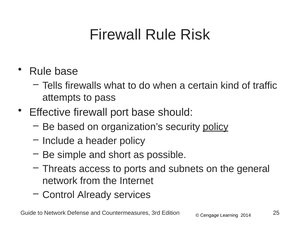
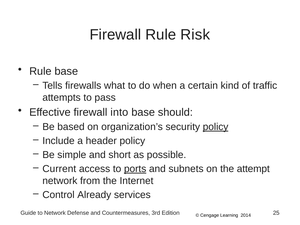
port: port -> into
Threats: Threats -> Current
ports underline: none -> present
general: general -> attempt
